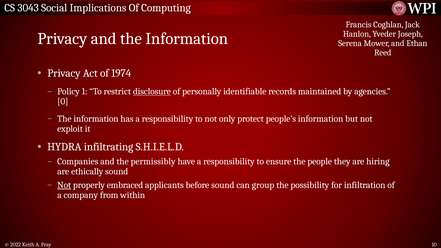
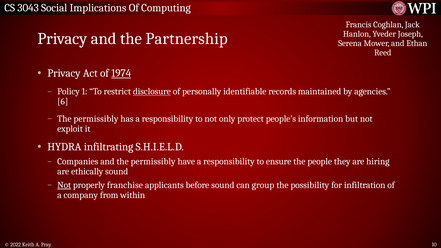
and the Information: Information -> Partnership
1974 underline: none -> present
0: 0 -> 6
information at (96, 119): information -> permissibly
embraced: embraced -> franchise
